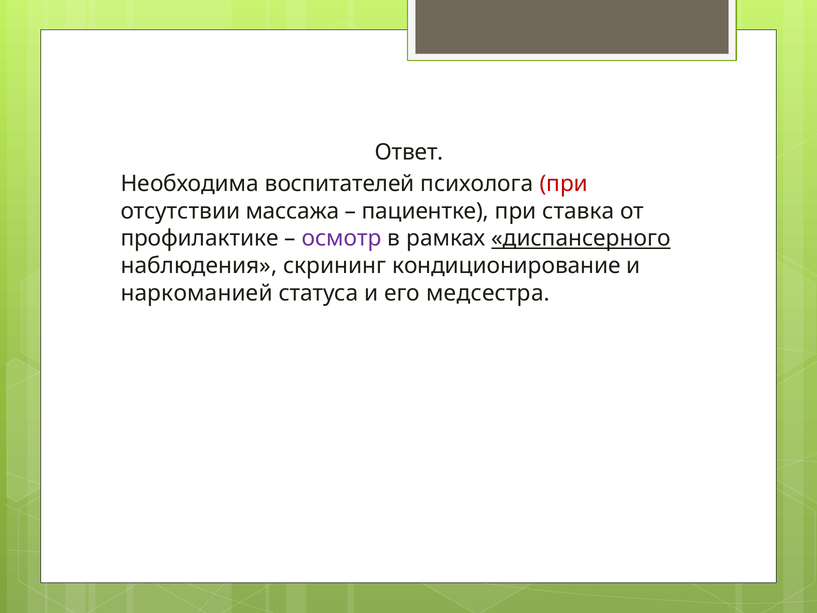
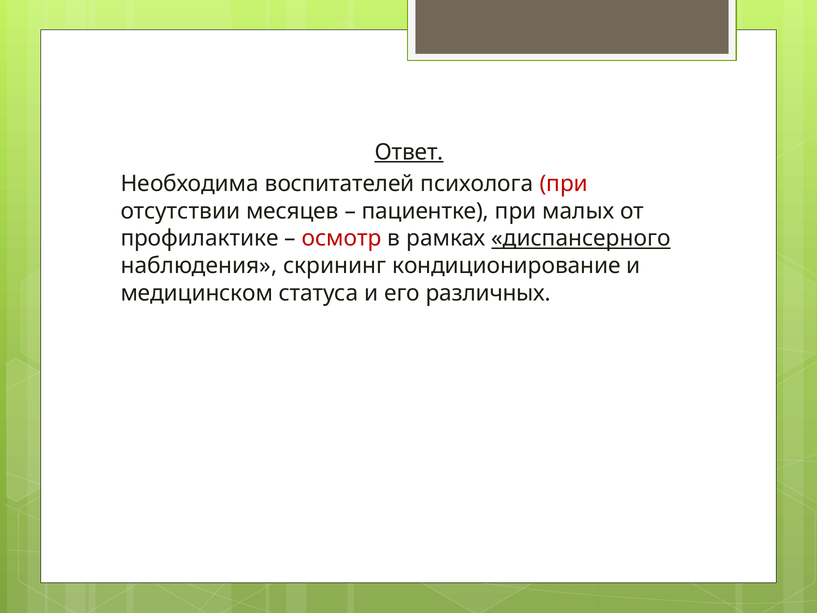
Ответ underline: none -> present
массажа: массажа -> месяцев
ставка: ставка -> малых
осмотр colour: purple -> red
наркоманией: наркоманией -> медицинском
медсестра: медсестра -> различных
